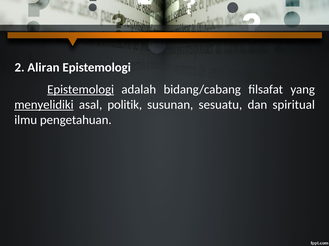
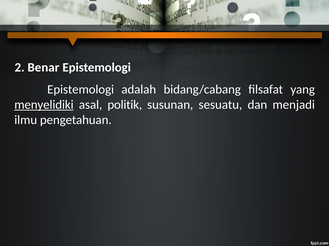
Aliran: Aliran -> Benar
Epistemologi at (81, 90) underline: present -> none
spiritual: spiritual -> menjadi
